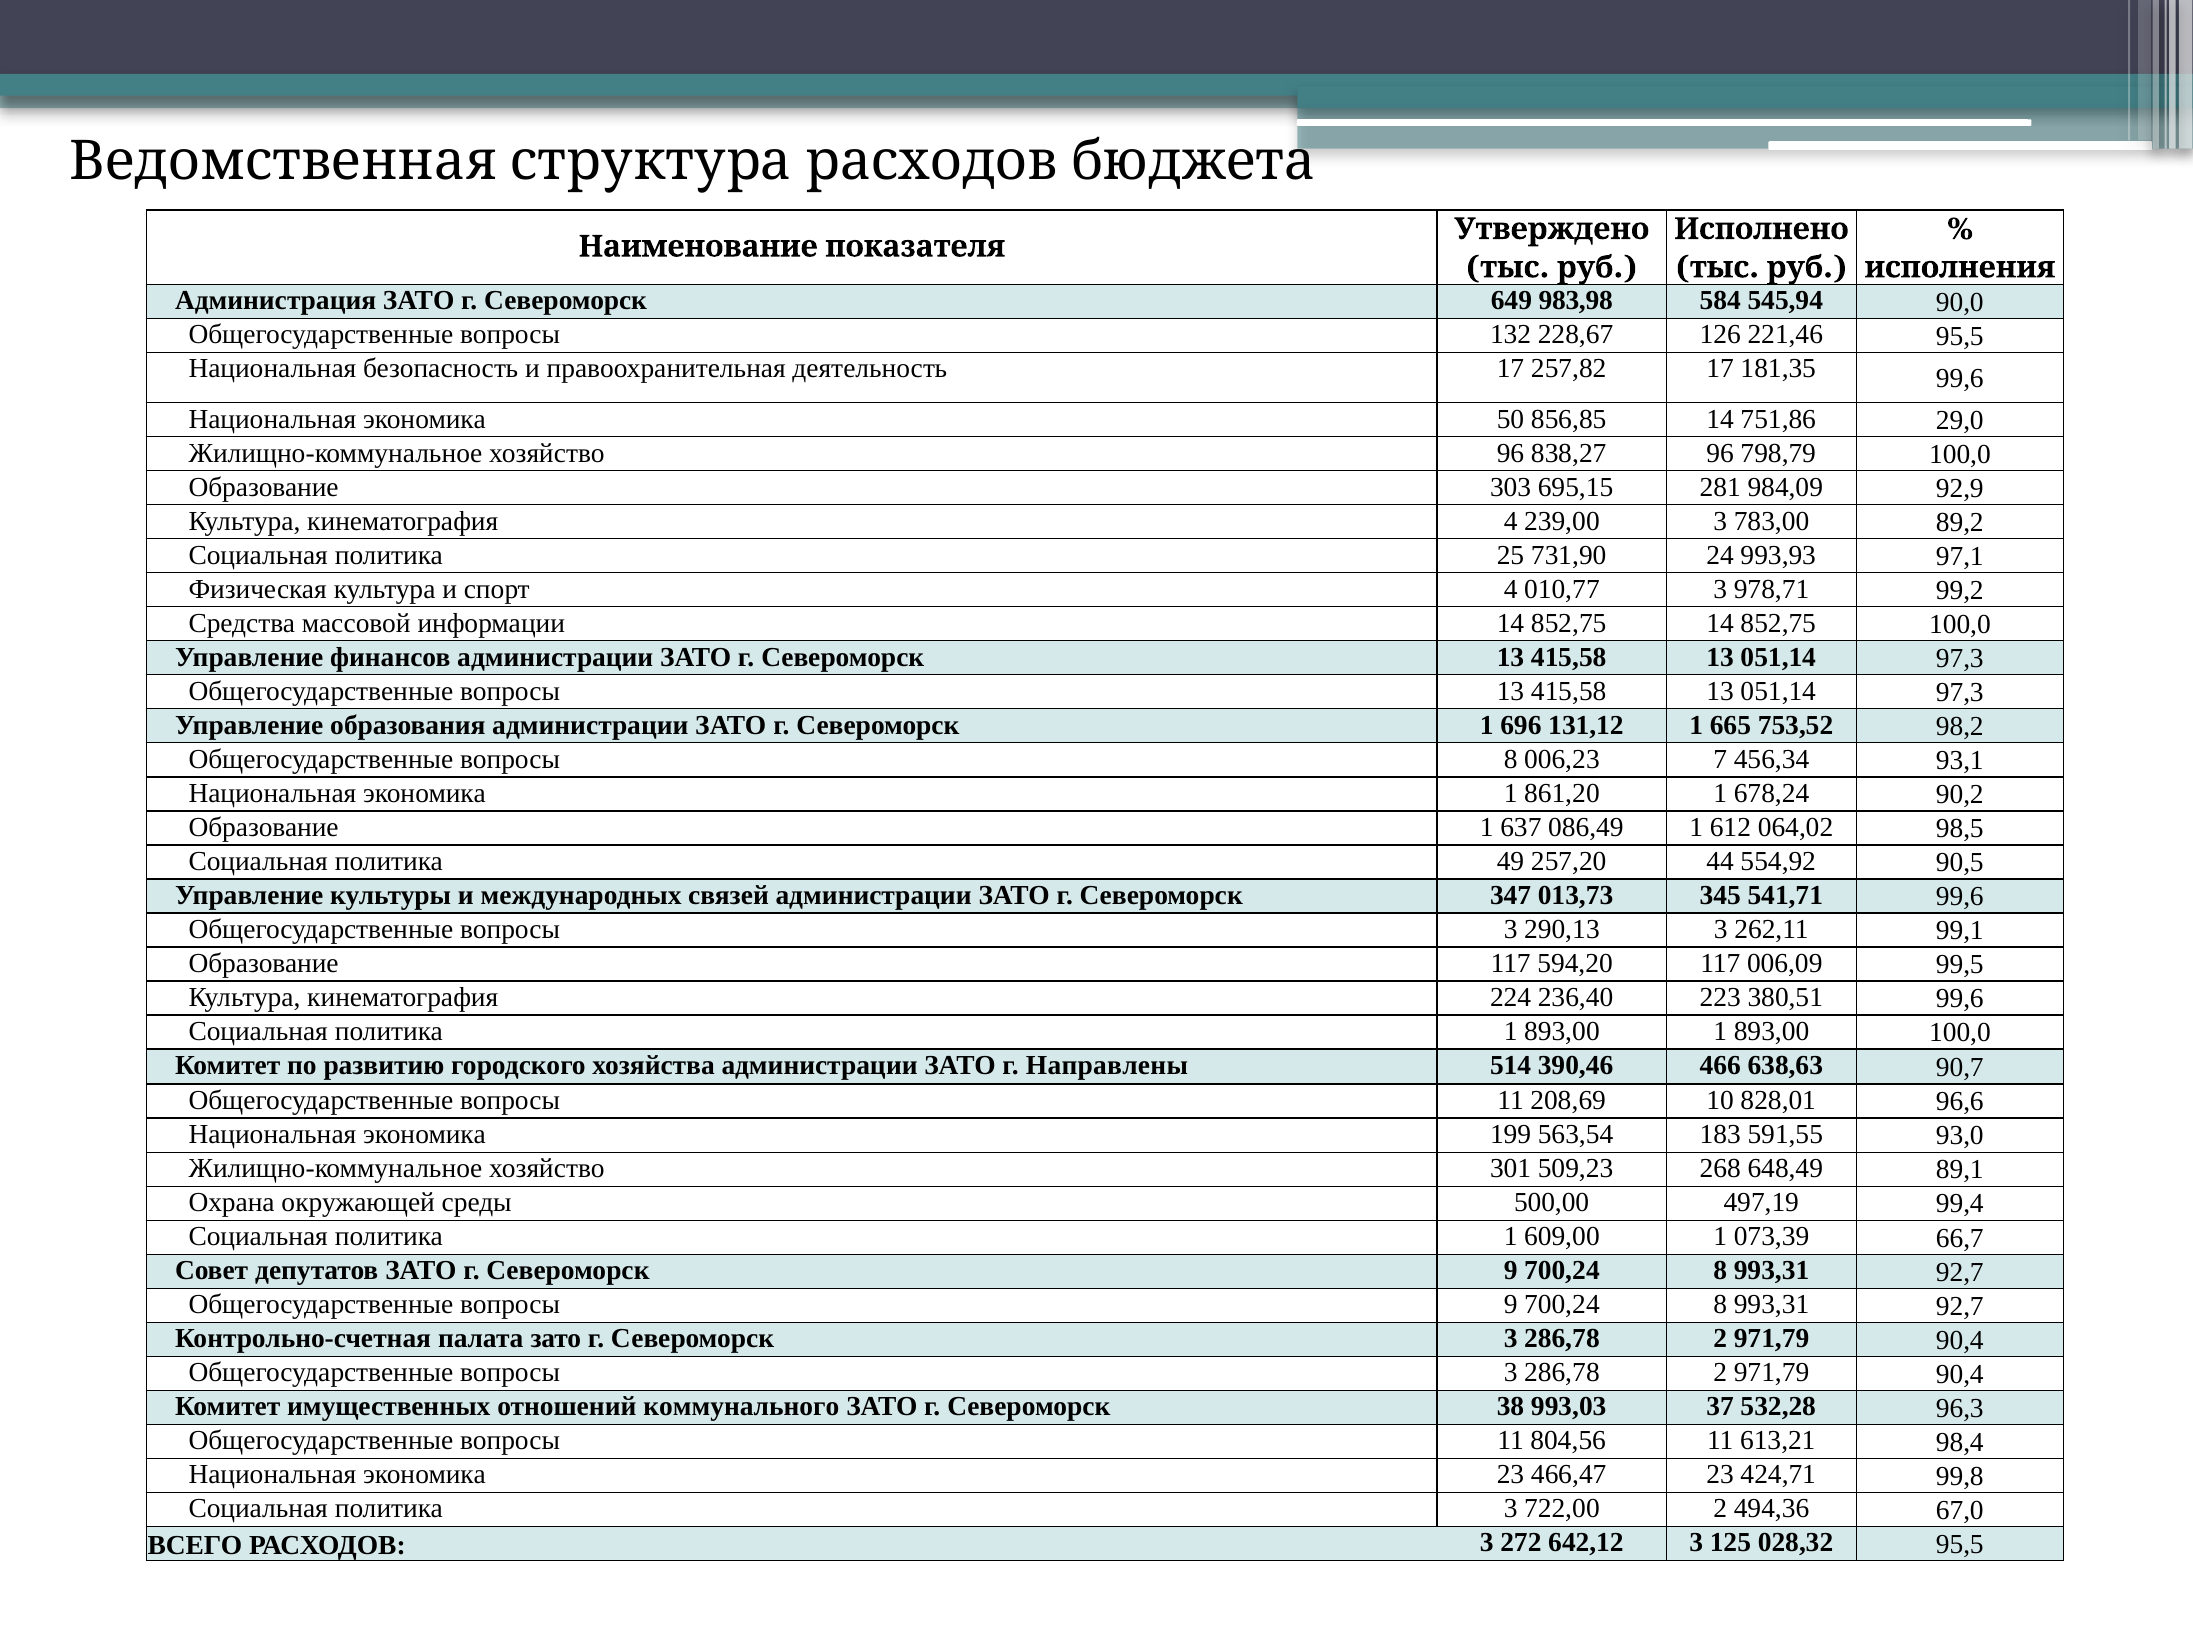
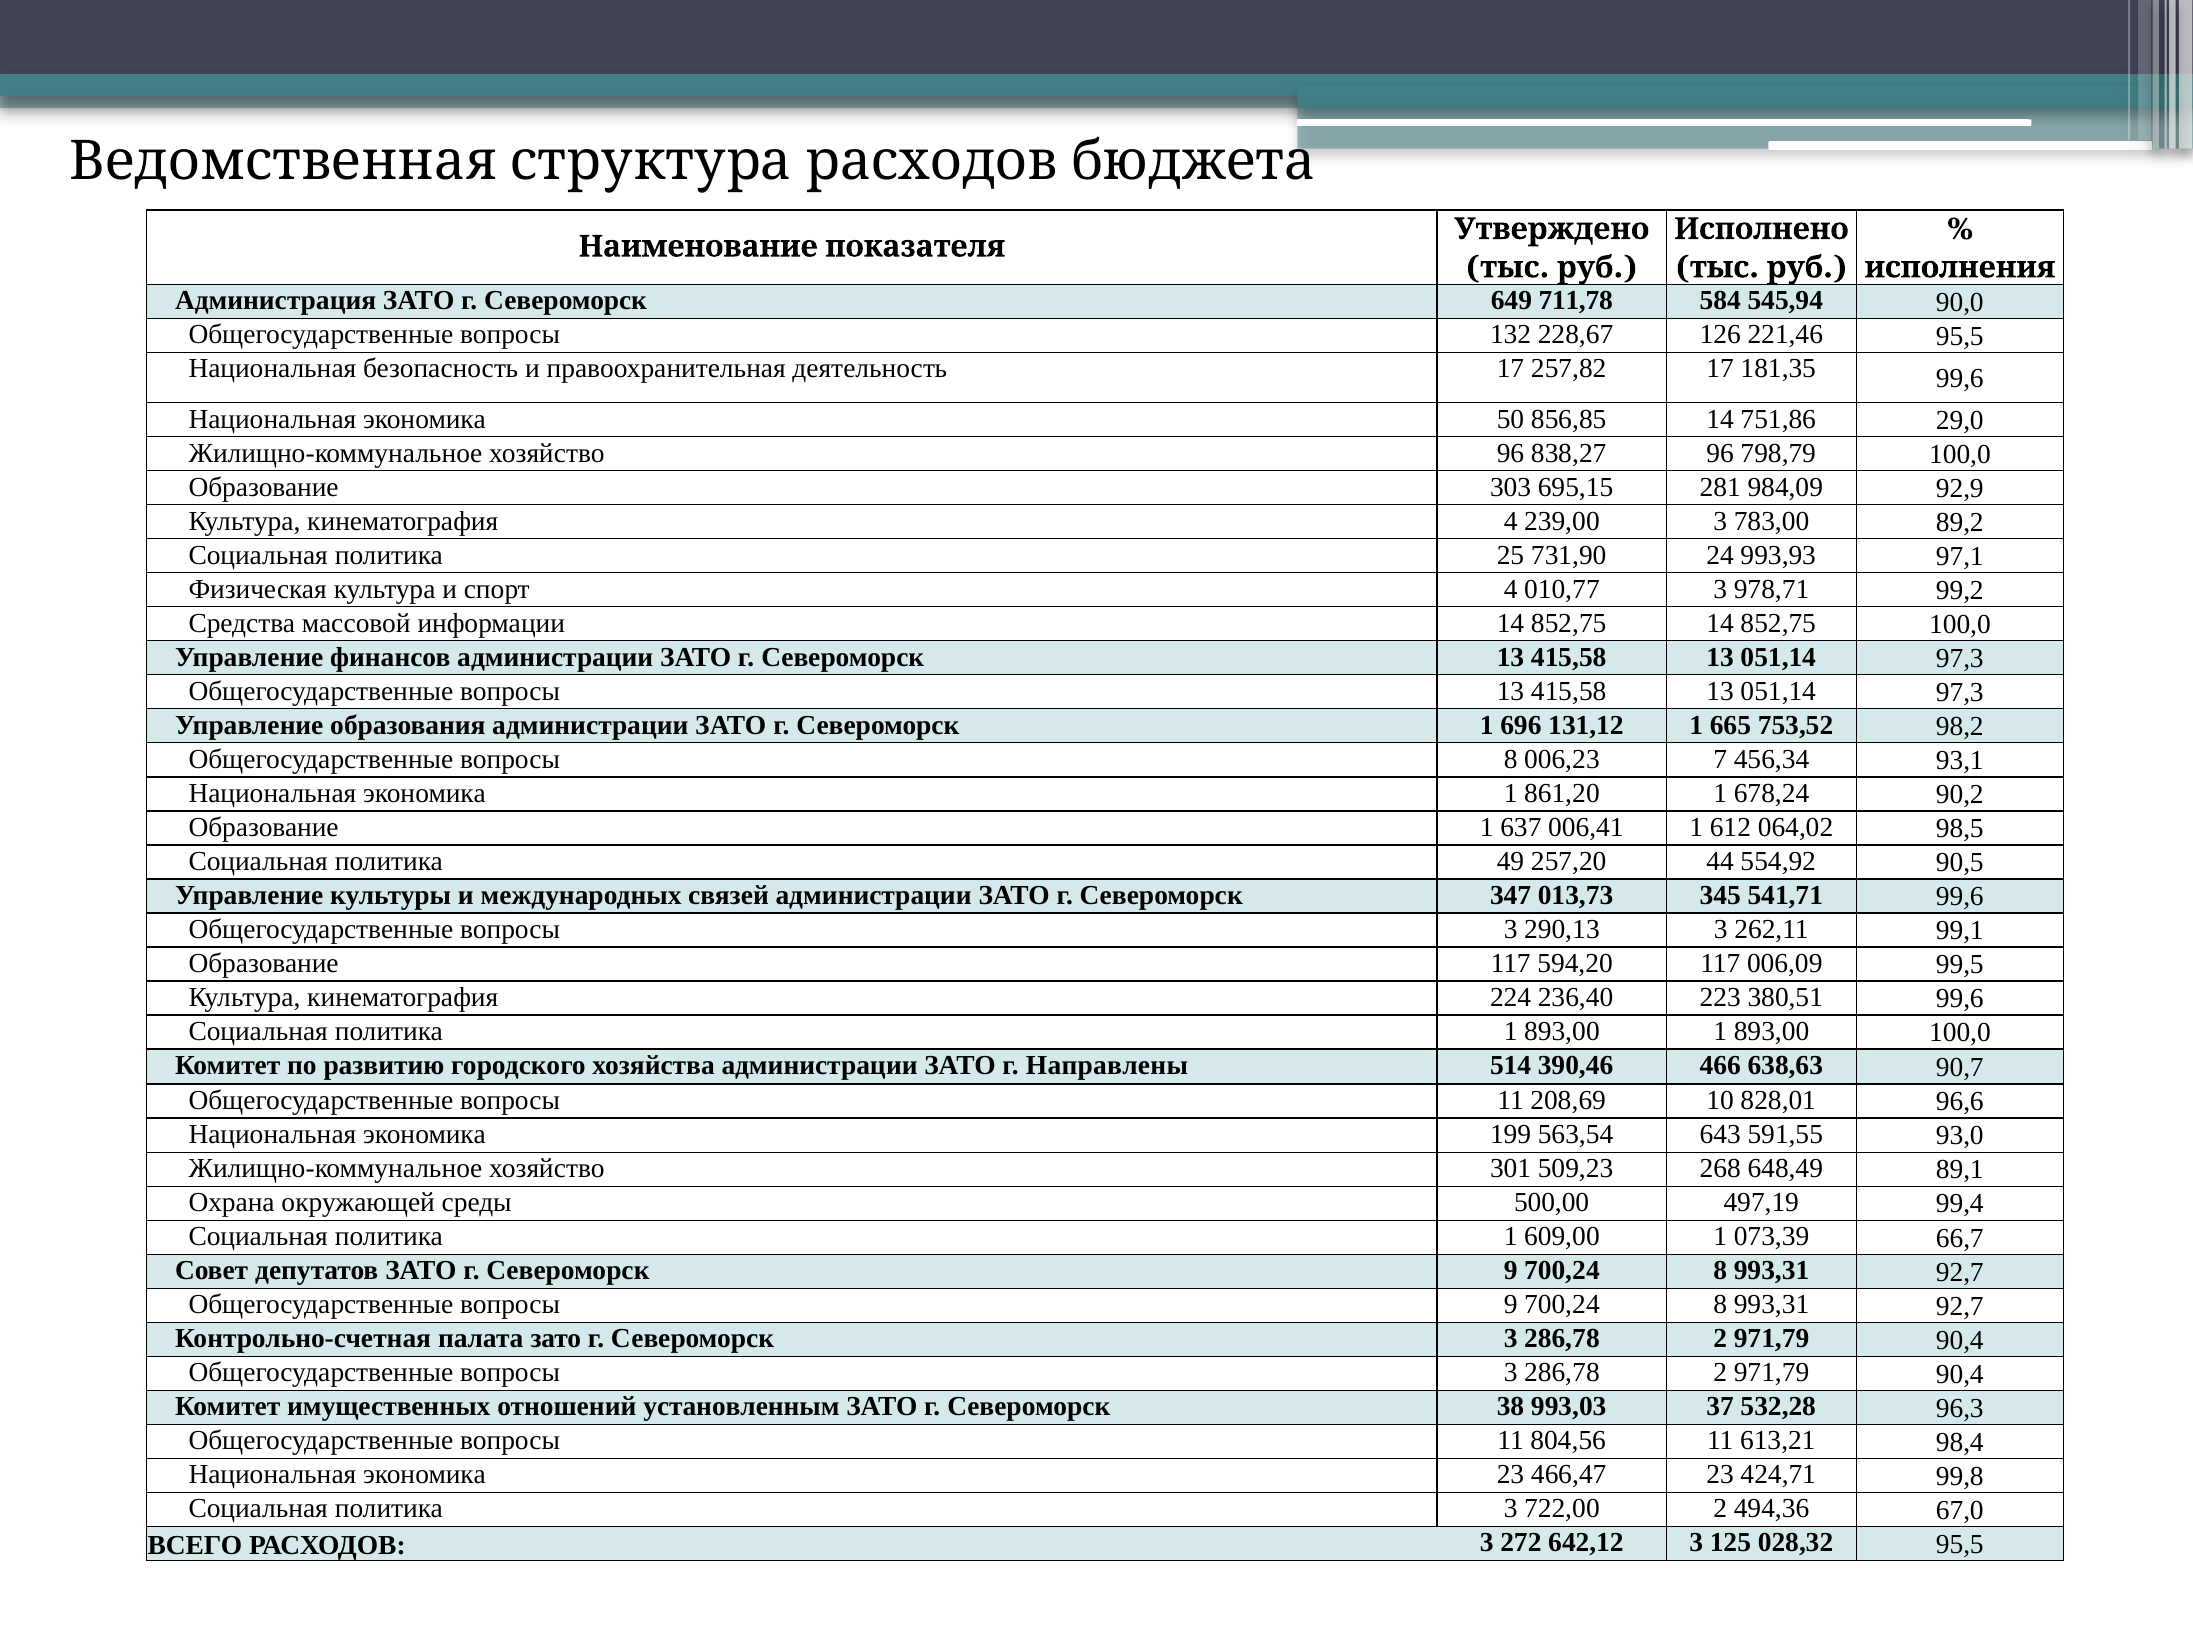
983,98: 983,98 -> 711,78
086,49: 086,49 -> 006,41
183: 183 -> 643
коммунального: коммунального -> установленным
